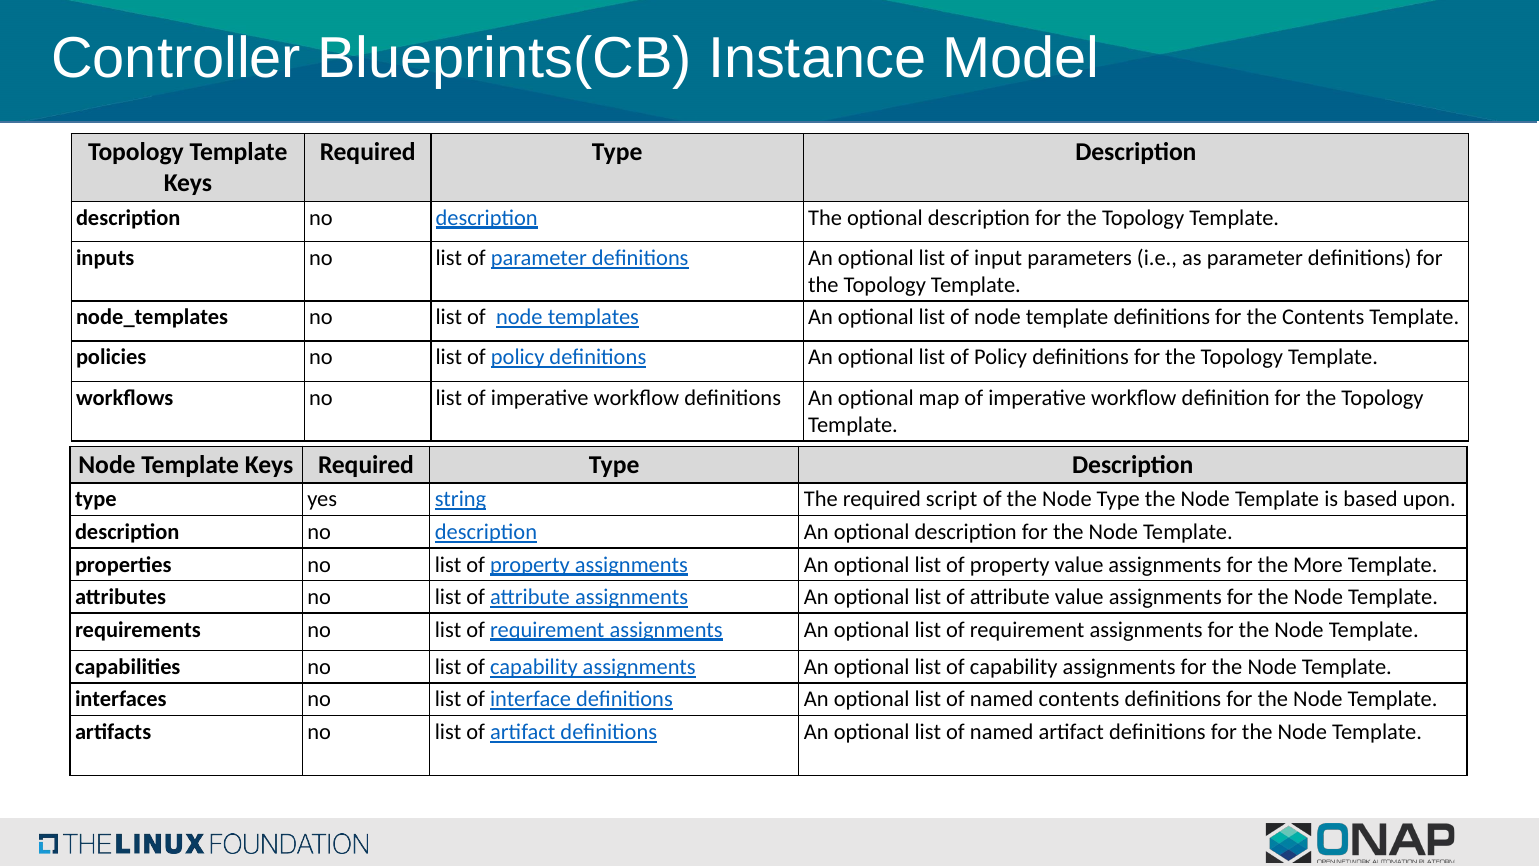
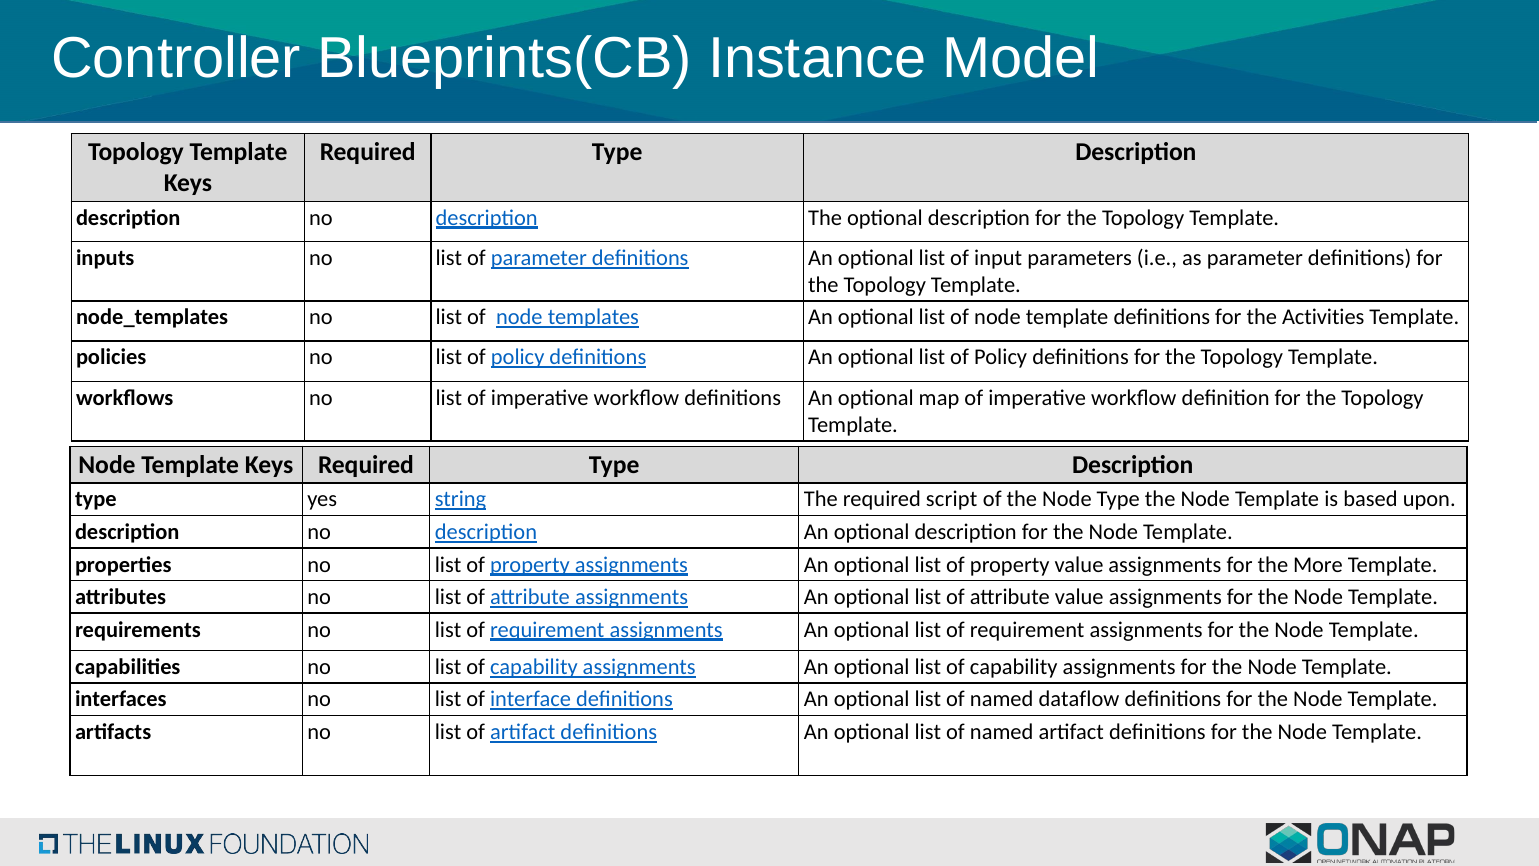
the Contents: Contents -> Activities
named contents: contents -> dataflow
